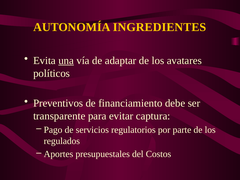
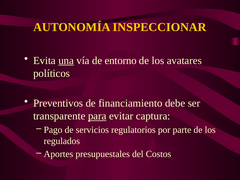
INGREDIENTES: INGREDIENTES -> INSPECCIONAR
adaptar: adaptar -> entorno
para underline: none -> present
